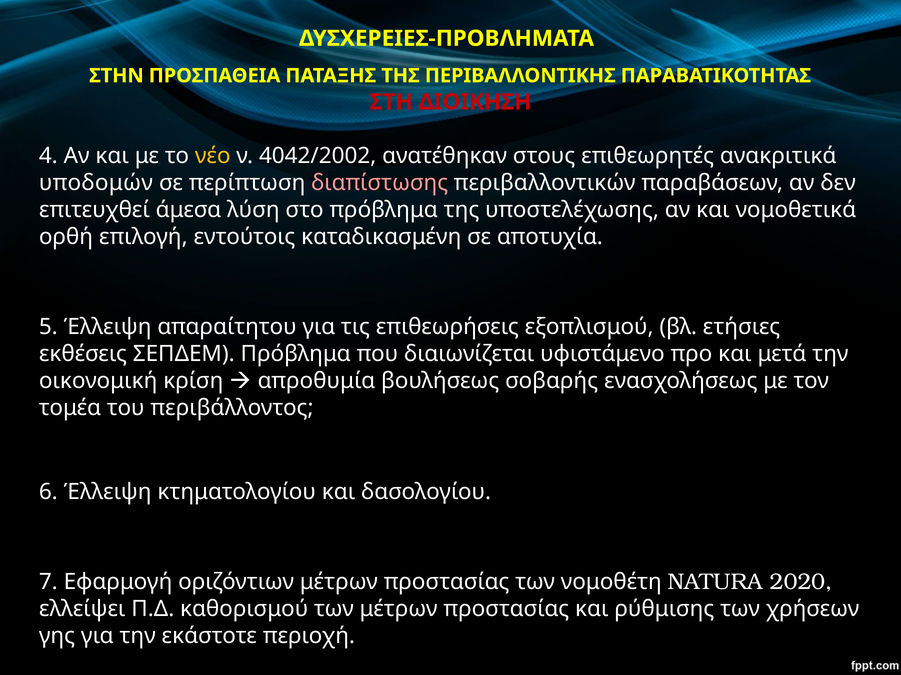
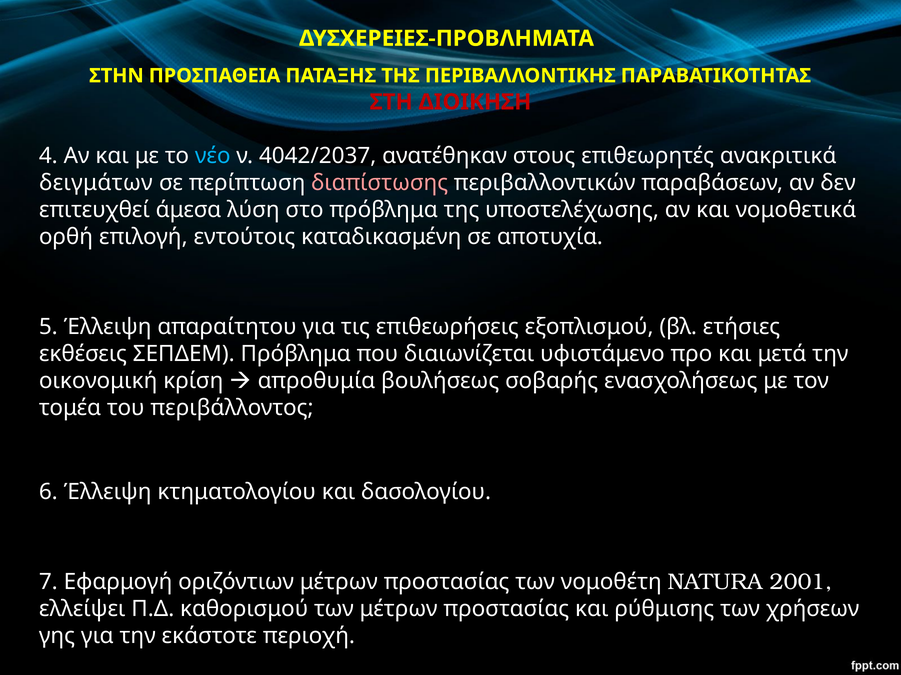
νέο colour: yellow -> light blue
4042/2002: 4042/2002 -> 4042/2037
υποδομών: υποδομών -> δειγμάτων
2020: 2020 -> 2001
